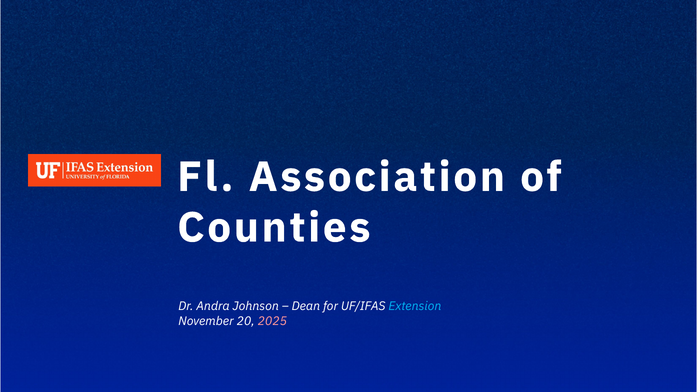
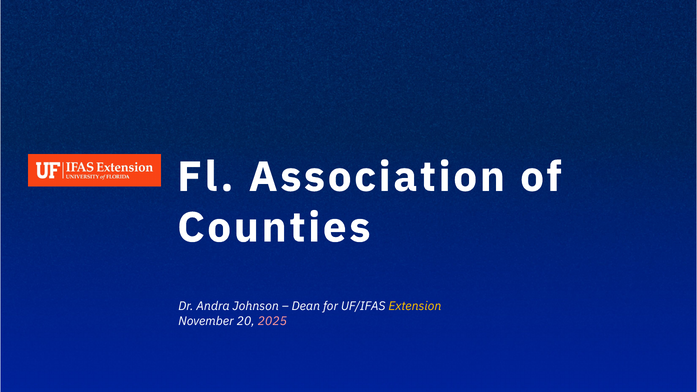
Extension colour: light blue -> yellow
